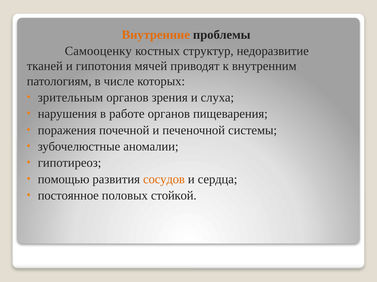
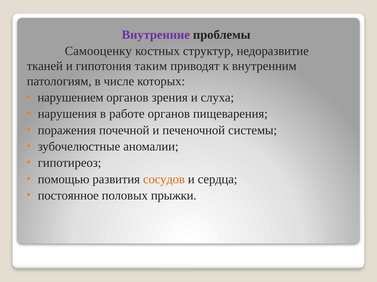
Внутренние colour: orange -> purple
мячей: мячей -> таким
зрительным: зрительным -> нарушением
стойкой: стойкой -> прыжки
